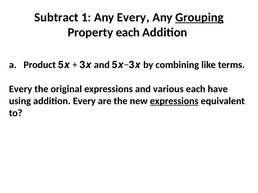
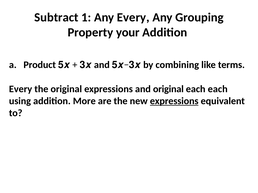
Grouping underline: present -> none
Property each: each -> your
and various: various -> original
each have: have -> each
addition Every: Every -> More
